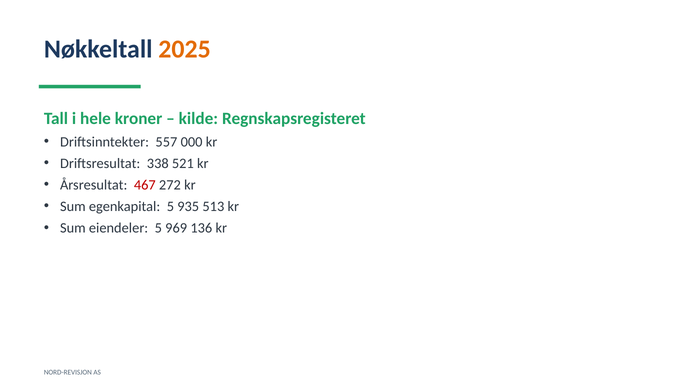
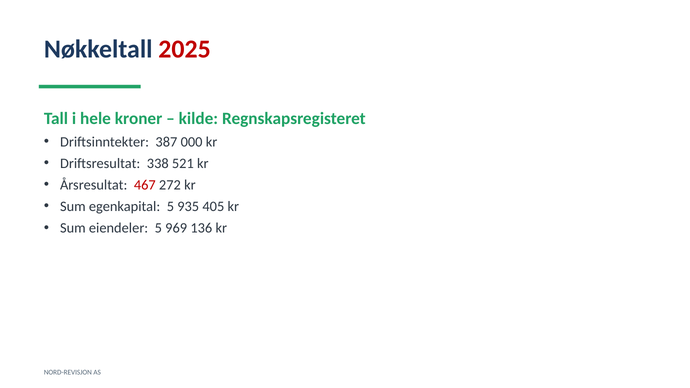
2025 colour: orange -> red
557: 557 -> 387
513: 513 -> 405
